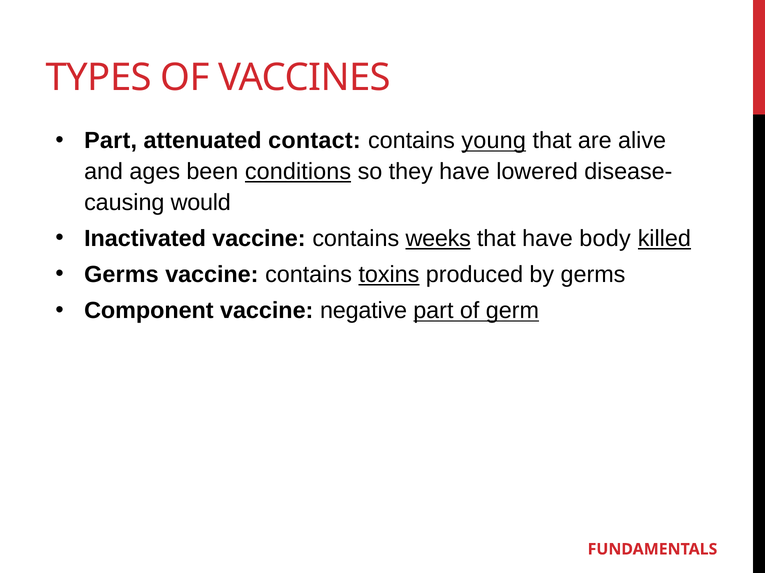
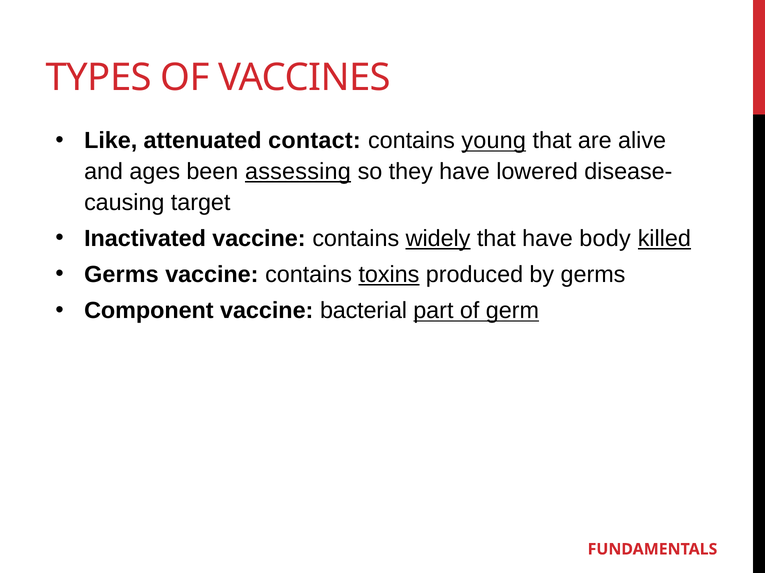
Part at (111, 141): Part -> Like
conditions: conditions -> assessing
would: would -> target
weeks: weeks -> widely
negative: negative -> bacterial
